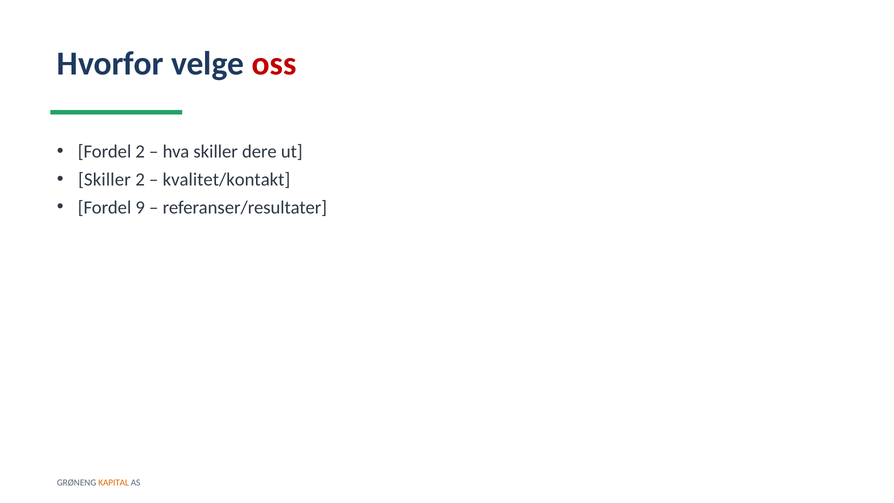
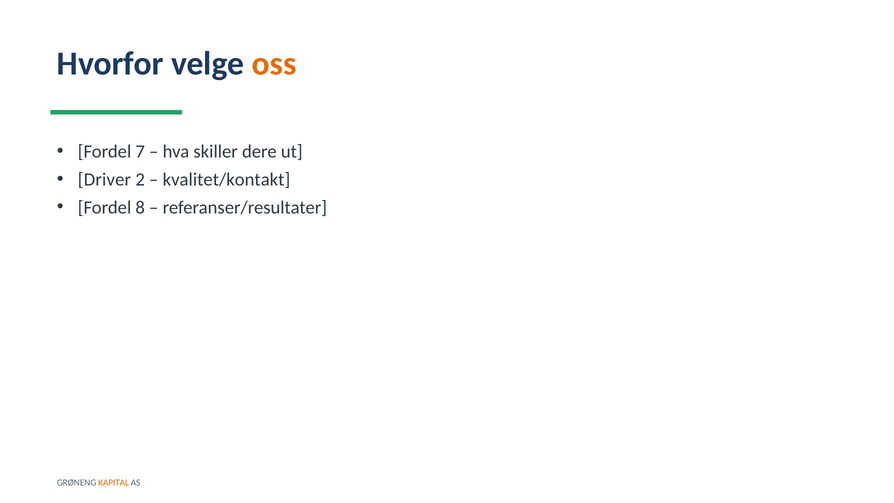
oss colour: red -> orange
Fordel 2: 2 -> 7
Skiller at (104, 179): Skiller -> Driver
9: 9 -> 8
